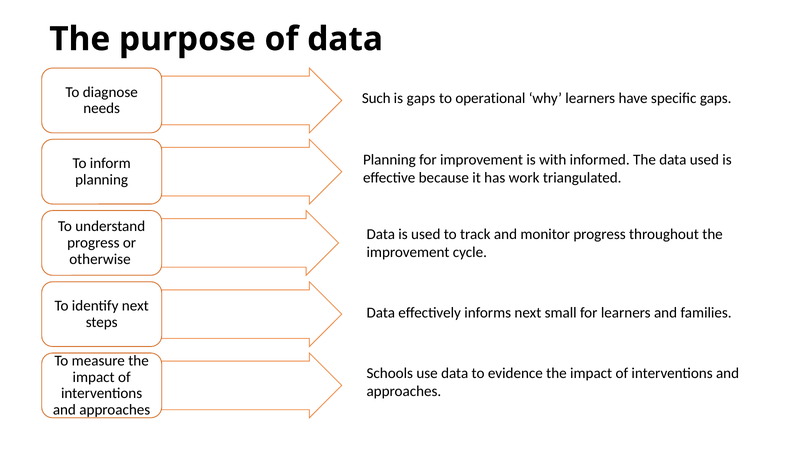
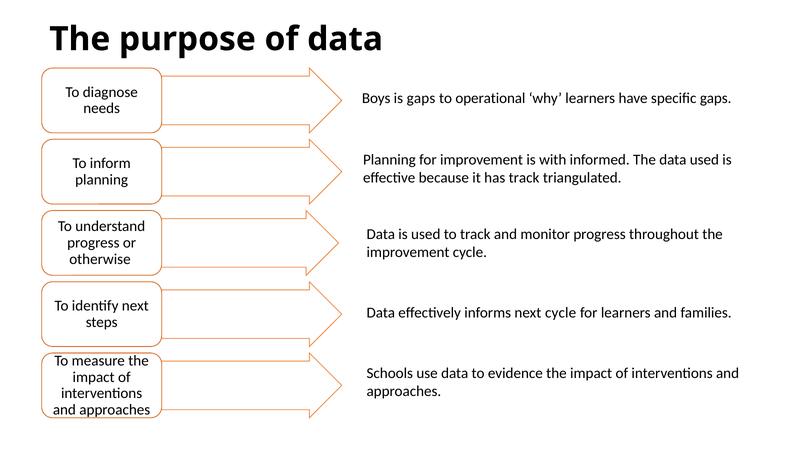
Such: Such -> Boys
has work: work -> track
next small: small -> cycle
